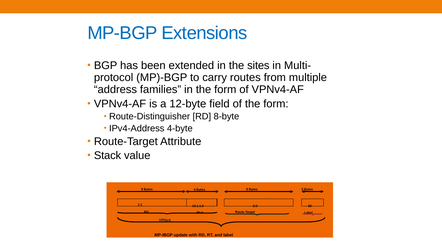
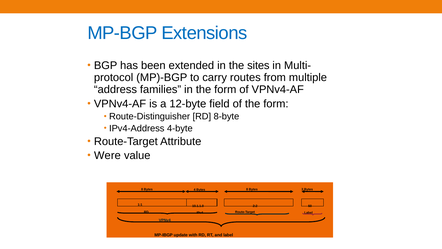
Stack: Stack -> Were
